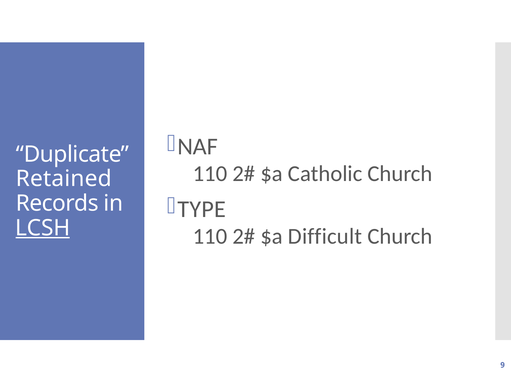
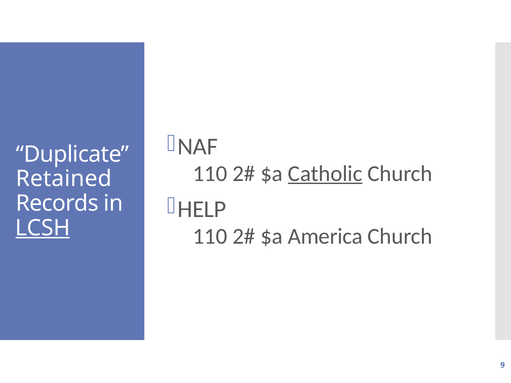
Catholic underline: none -> present
TYPE: TYPE -> HELP
Difficult: Difficult -> America
